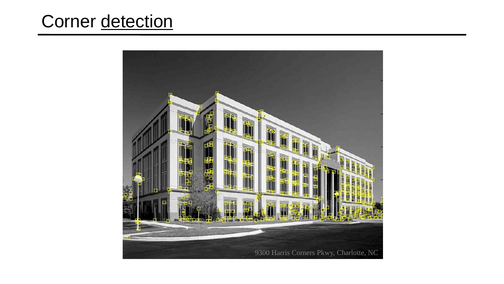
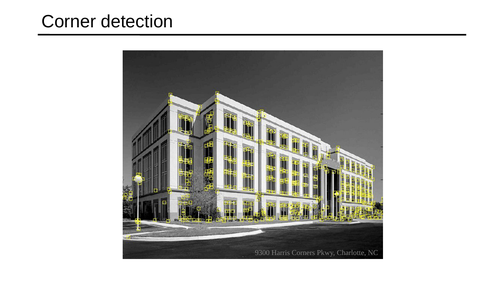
detection underline: present -> none
